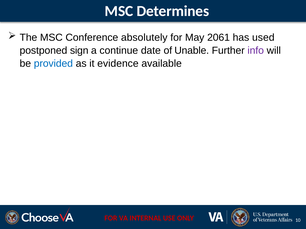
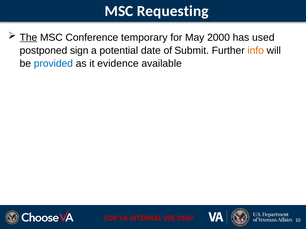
Determines: Determines -> Requesting
The underline: none -> present
absolutely: absolutely -> temporary
2061: 2061 -> 2000
continue: continue -> potential
Unable: Unable -> Submit
info colour: purple -> orange
